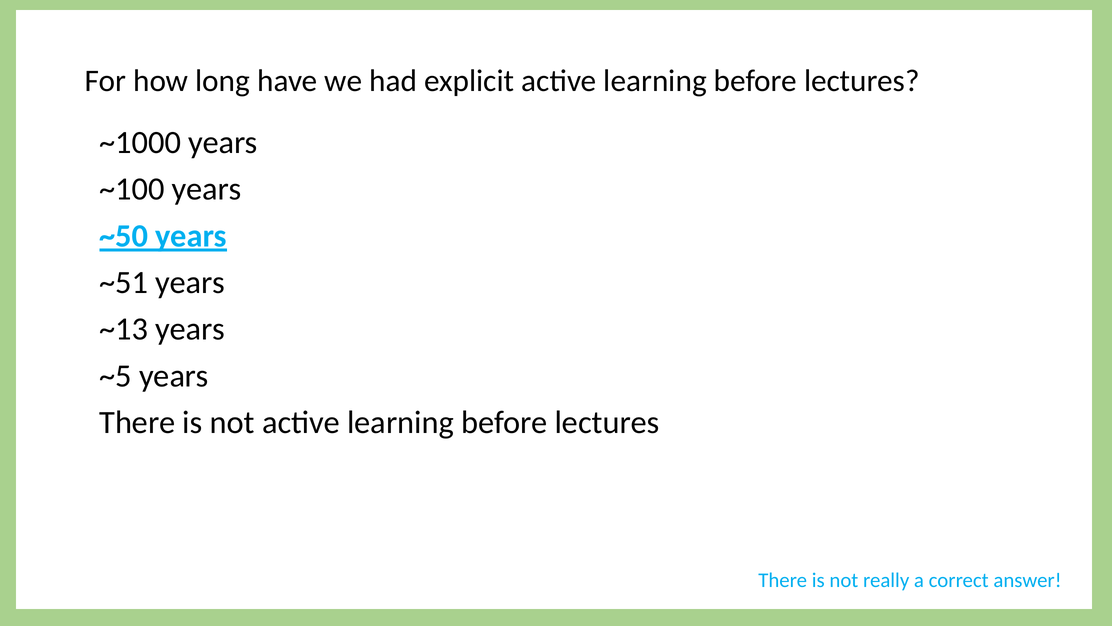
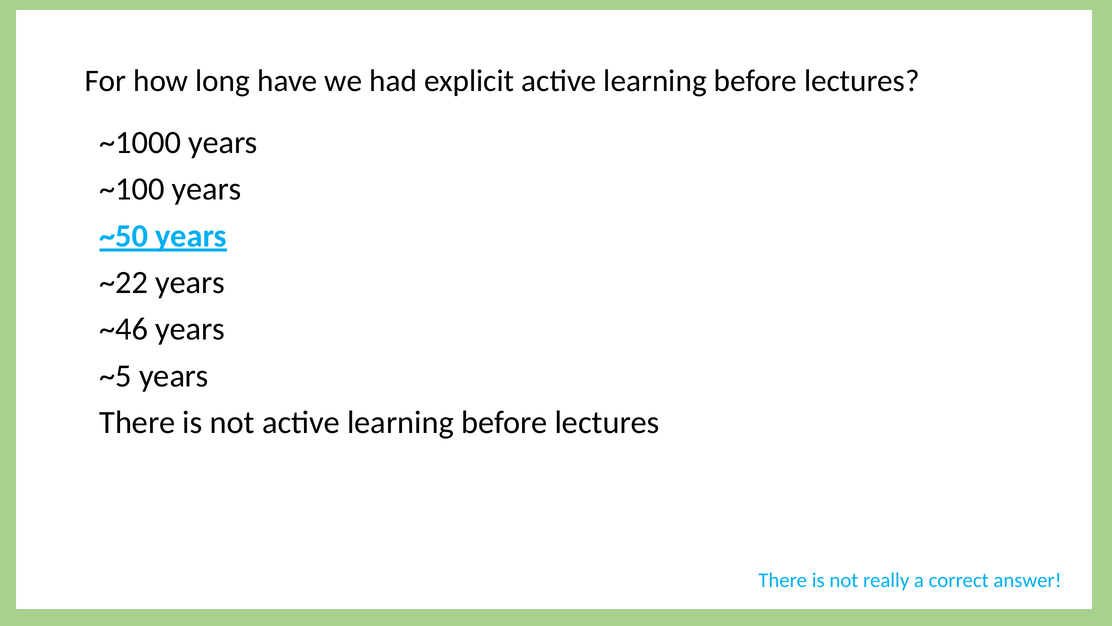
~51: ~51 -> ~22
~13: ~13 -> ~46
